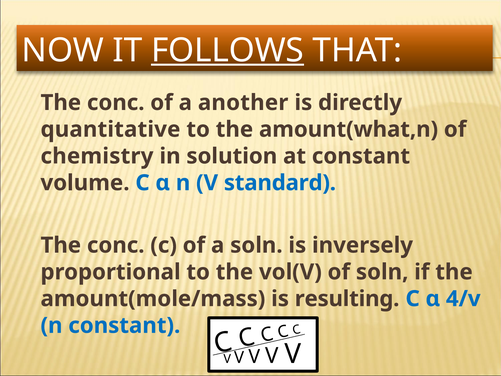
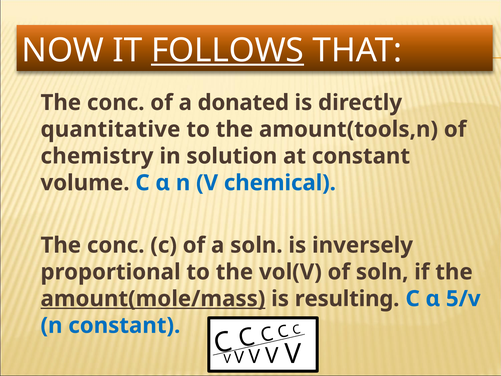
another: another -> donated
amount(what,n: amount(what,n -> amount(tools,n
standard: standard -> chemical
amount(mole/mass underline: none -> present
4/v: 4/v -> 5/v
